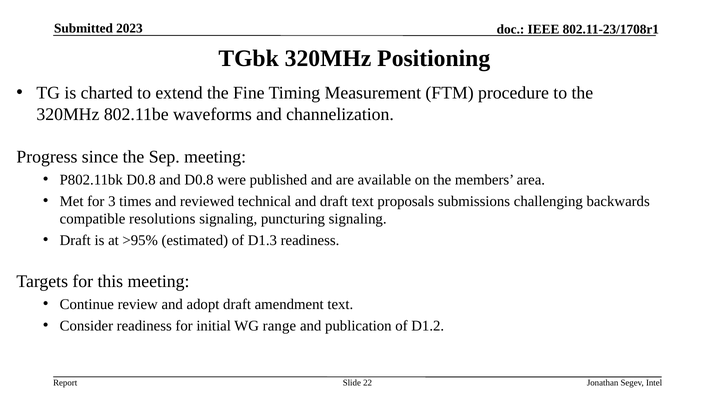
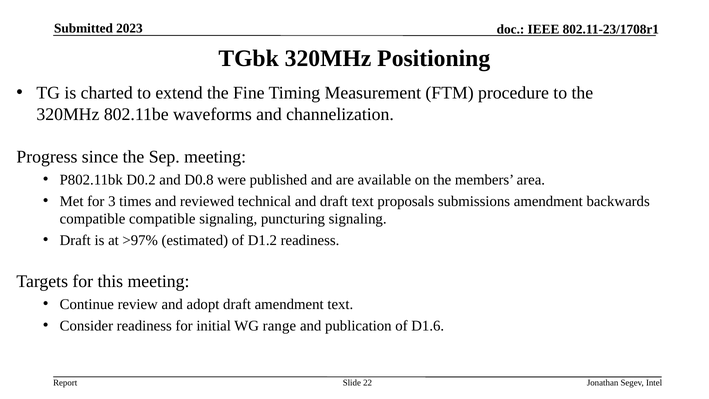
P802.11bk D0.8: D0.8 -> D0.2
submissions challenging: challenging -> amendment
compatible resolutions: resolutions -> compatible
>95%: >95% -> >97%
D1.3: D1.3 -> D1.2
D1.2: D1.2 -> D1.6
